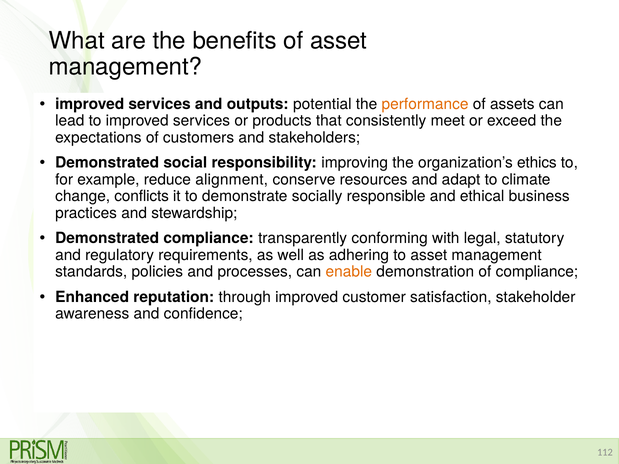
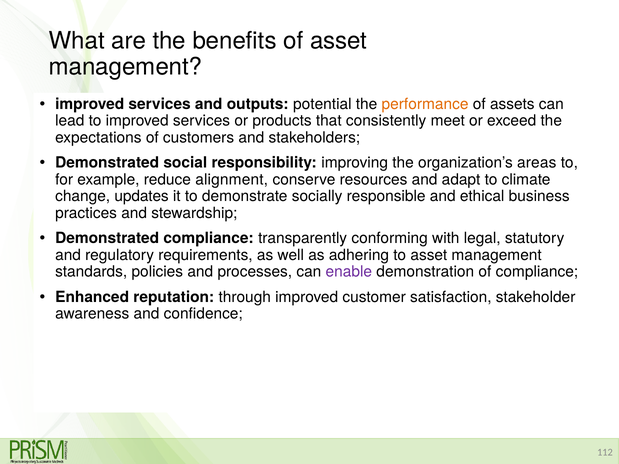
ethics: ethics -> areas
conflicts: conflicts -> updates
enable colour: orange -> purple
